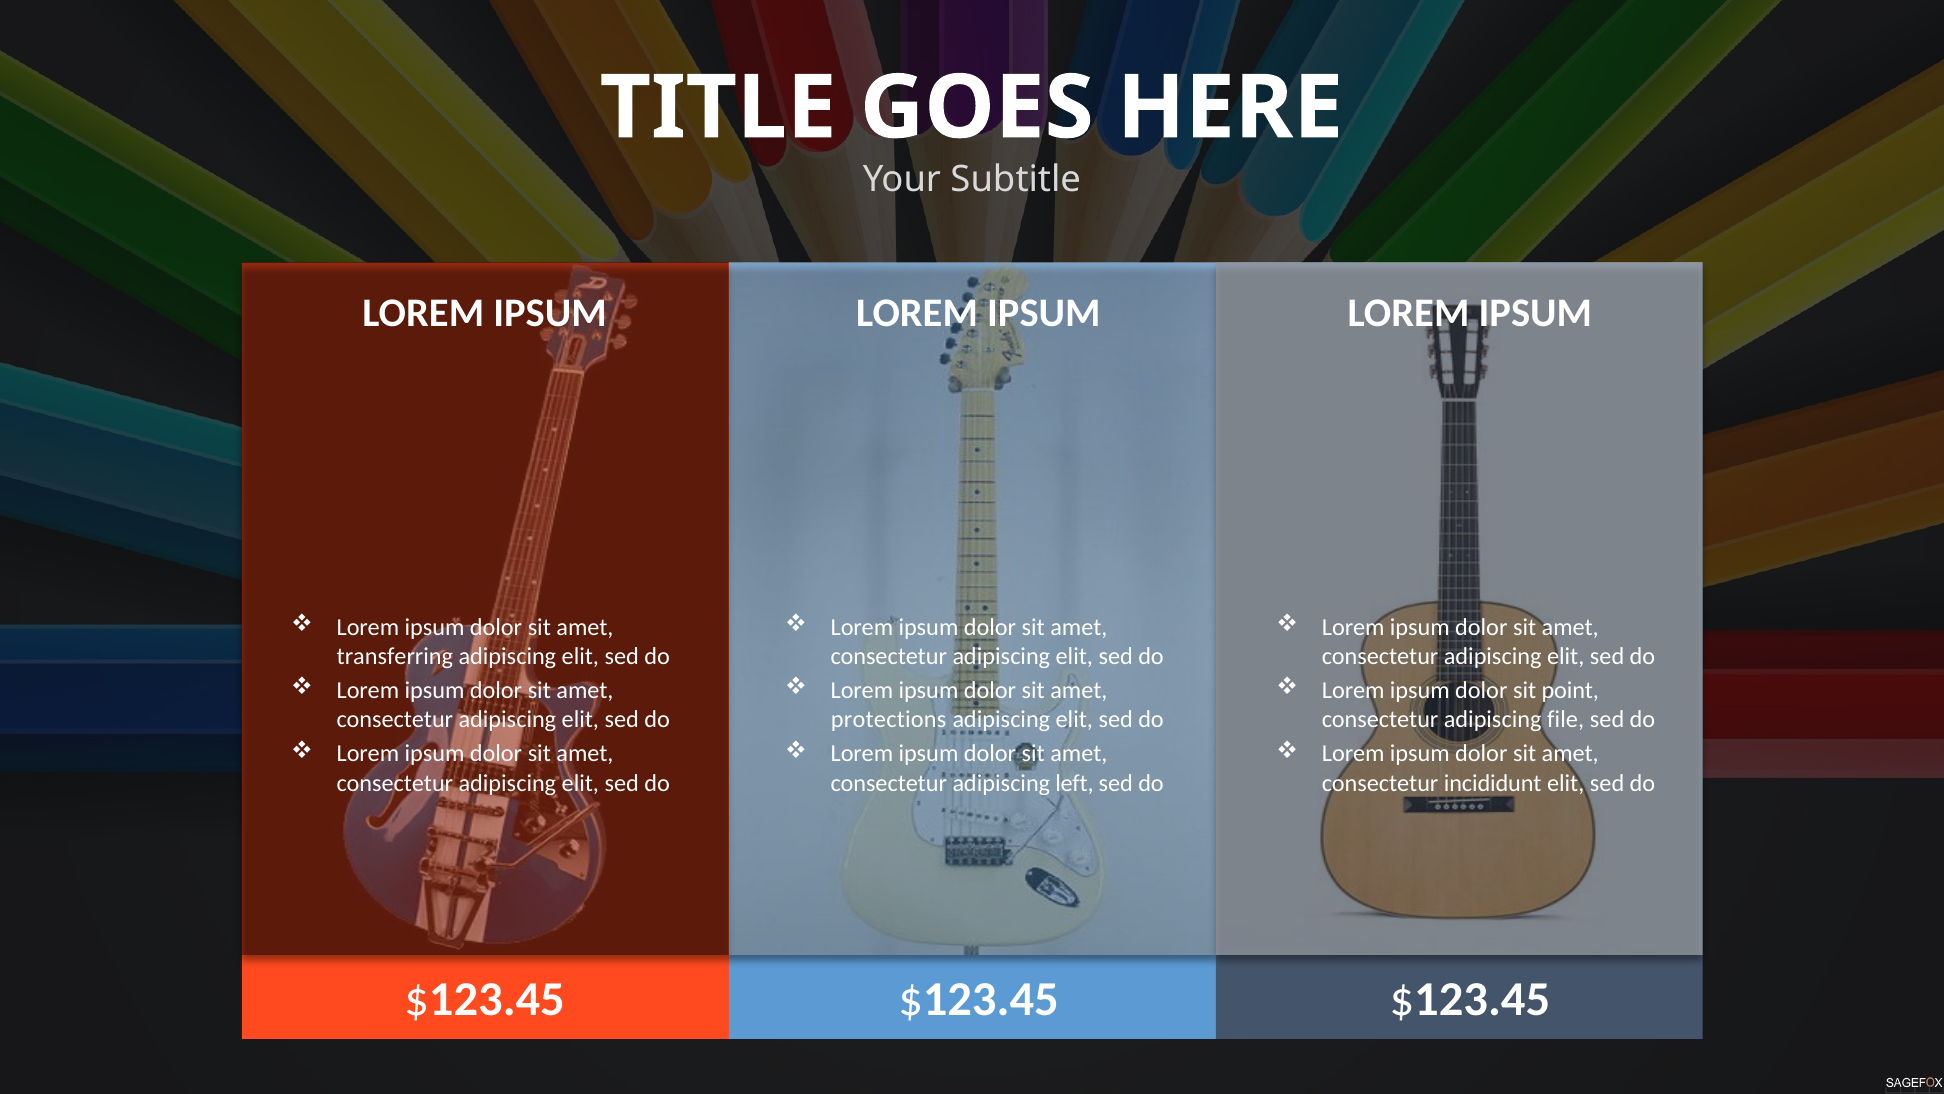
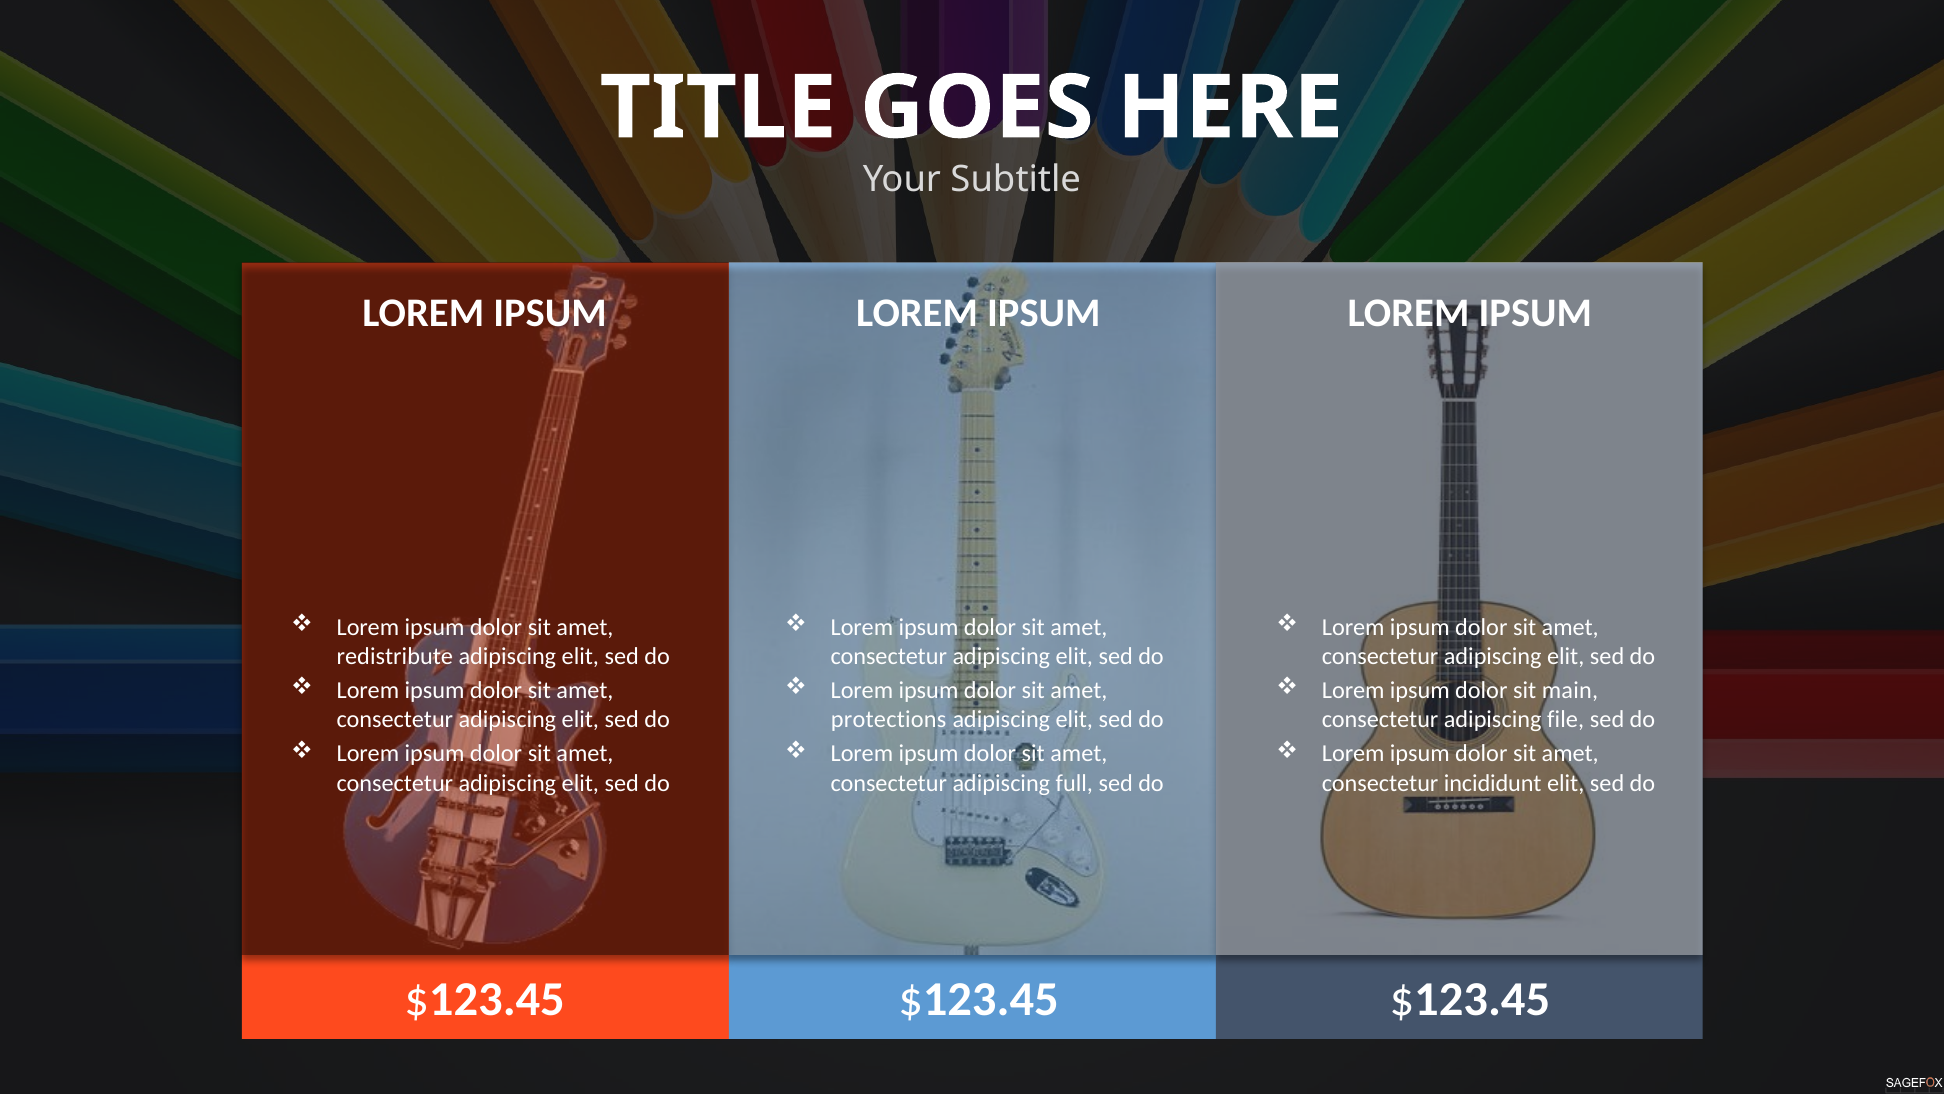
transferring: transferring -> redistribute
point: point -> main
left: left -> full
